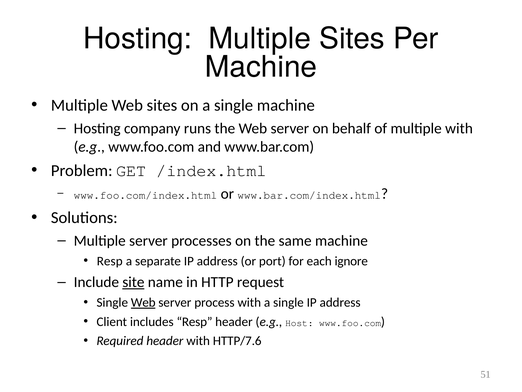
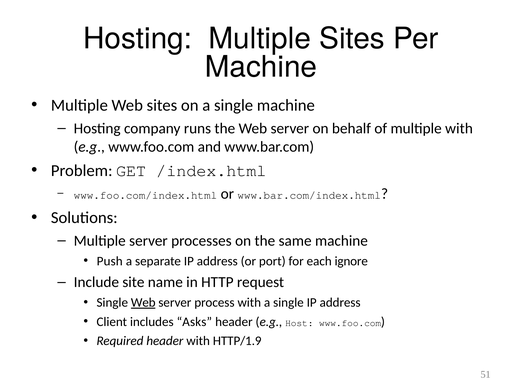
Resp at (110, 261): Resp -> Push
site underline: present -> none
includes Resp: Resp -> Asks
HTTP/7.6: HTTP/7.6 -> HTTP/1.9
